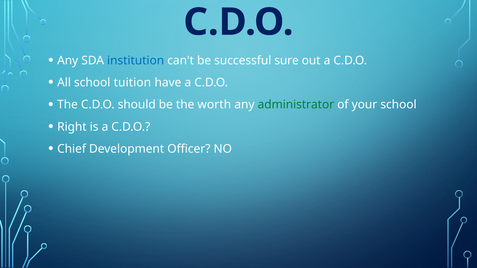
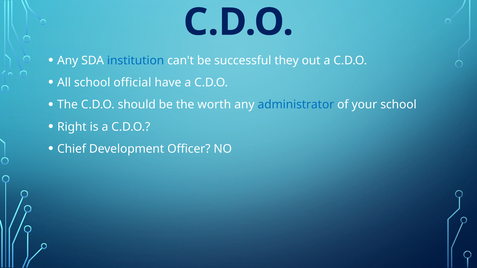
sure: sure -> they
tuition: tuition -> official
administrator colour: green -> blue
